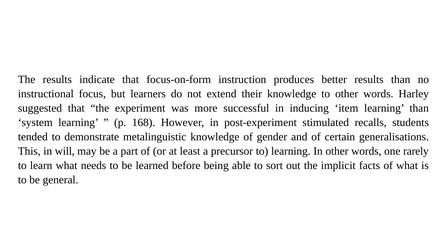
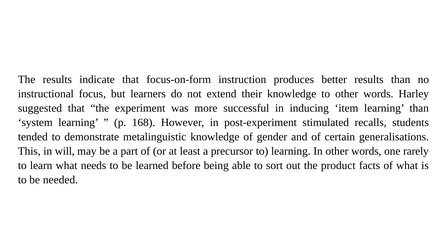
implicit: implicit -> product
general: general -> needed
